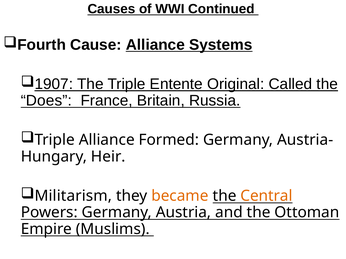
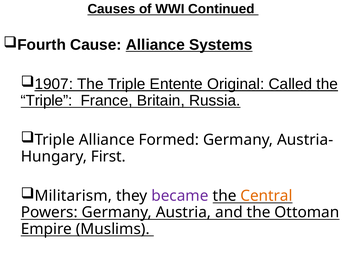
Does at (46, 101): Does -> Triple
Heir: Heir -> First
became colour: orange -> purple
